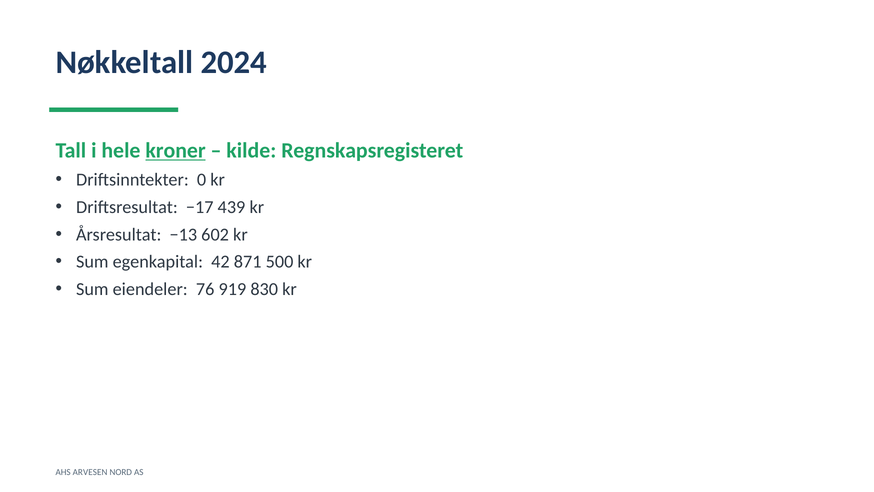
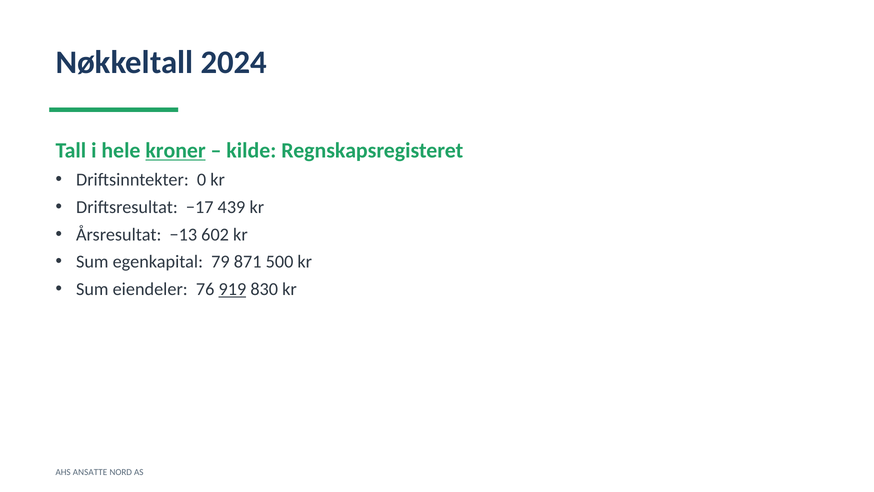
42: 42 -> 79
919 underline: none -> present
ARVESEN: ARVESEN -> ANSATTE
